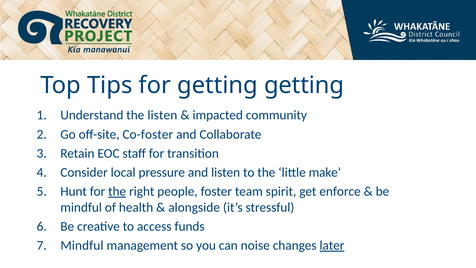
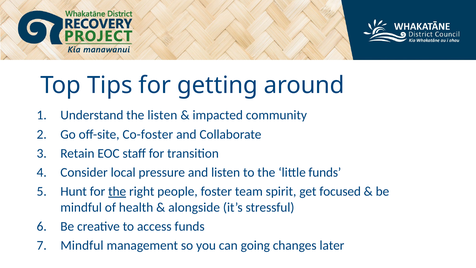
getting getting: getting -> around
little make: make -> funds
enforce: enforce -> focused
noise: noise -> going
later underline: present -> none
